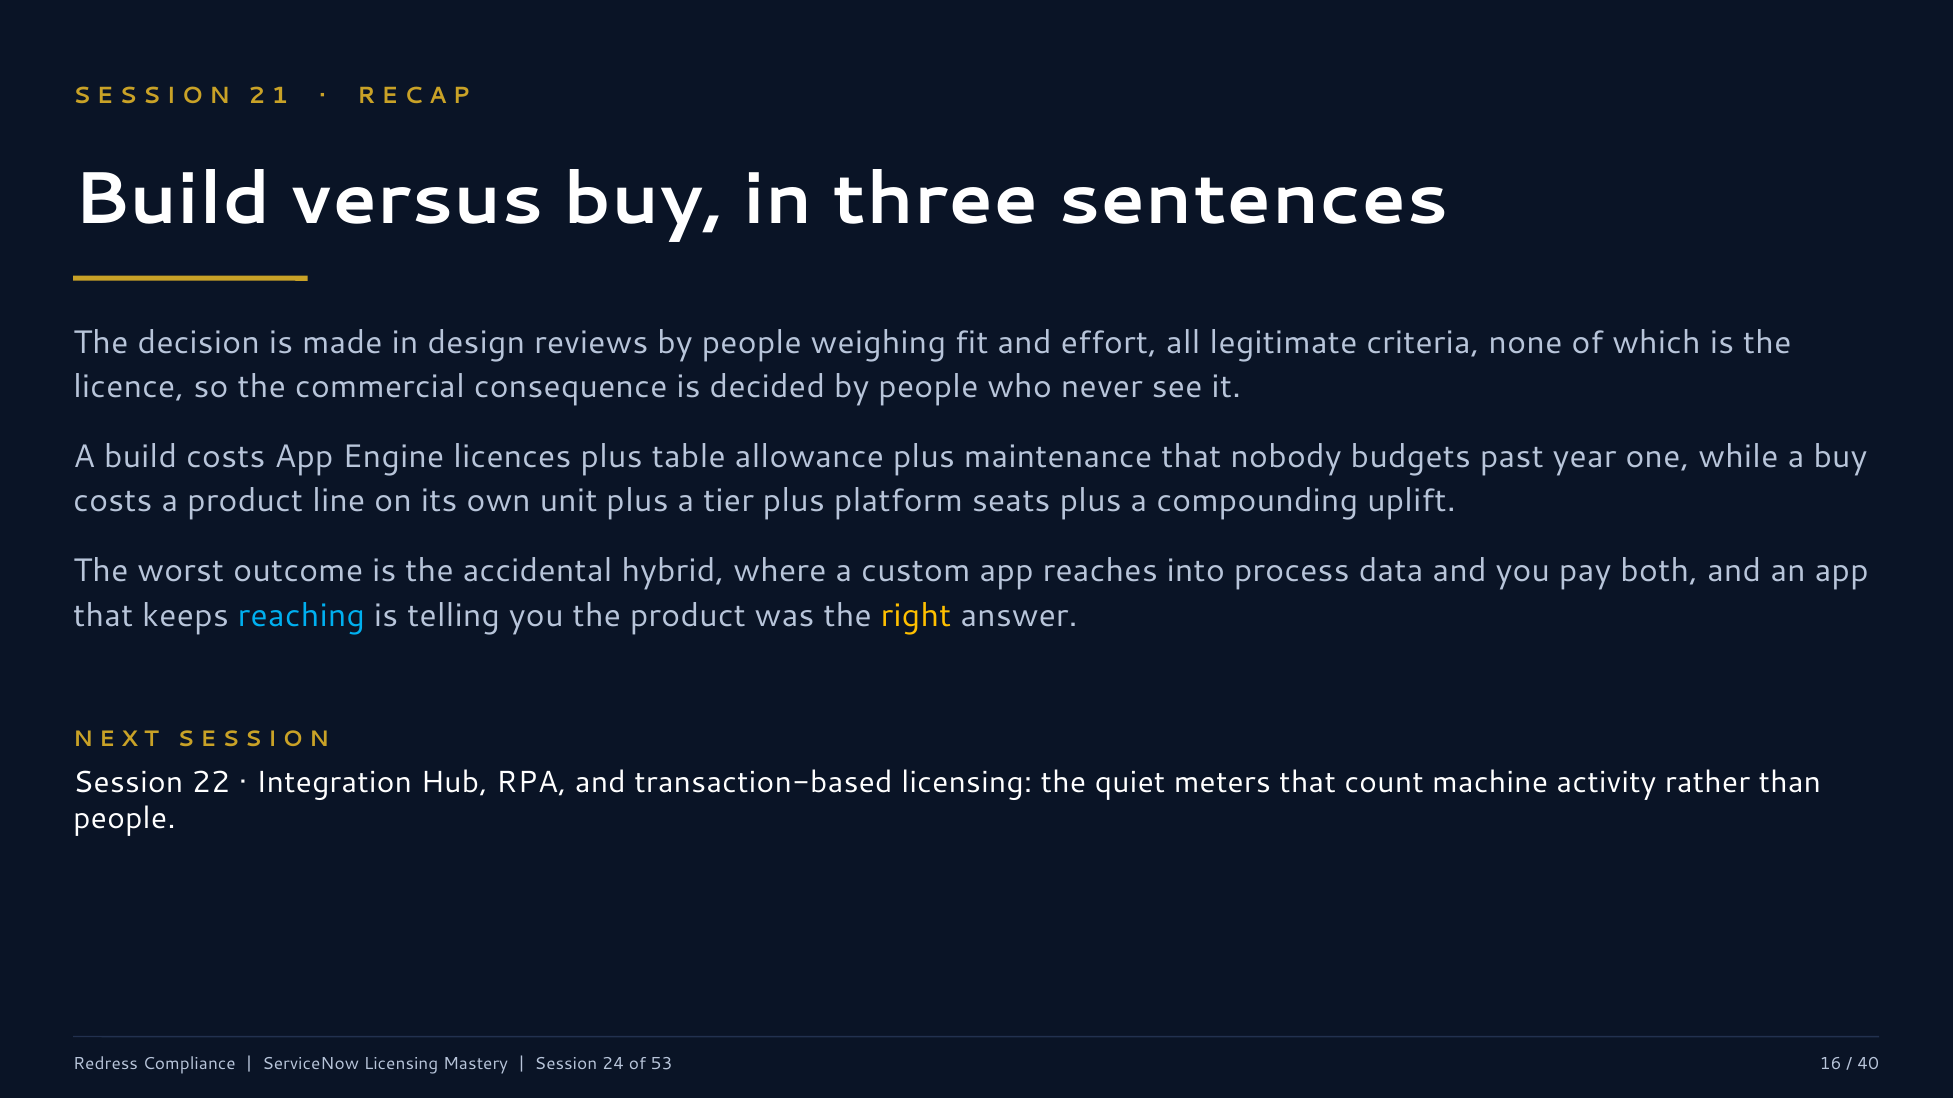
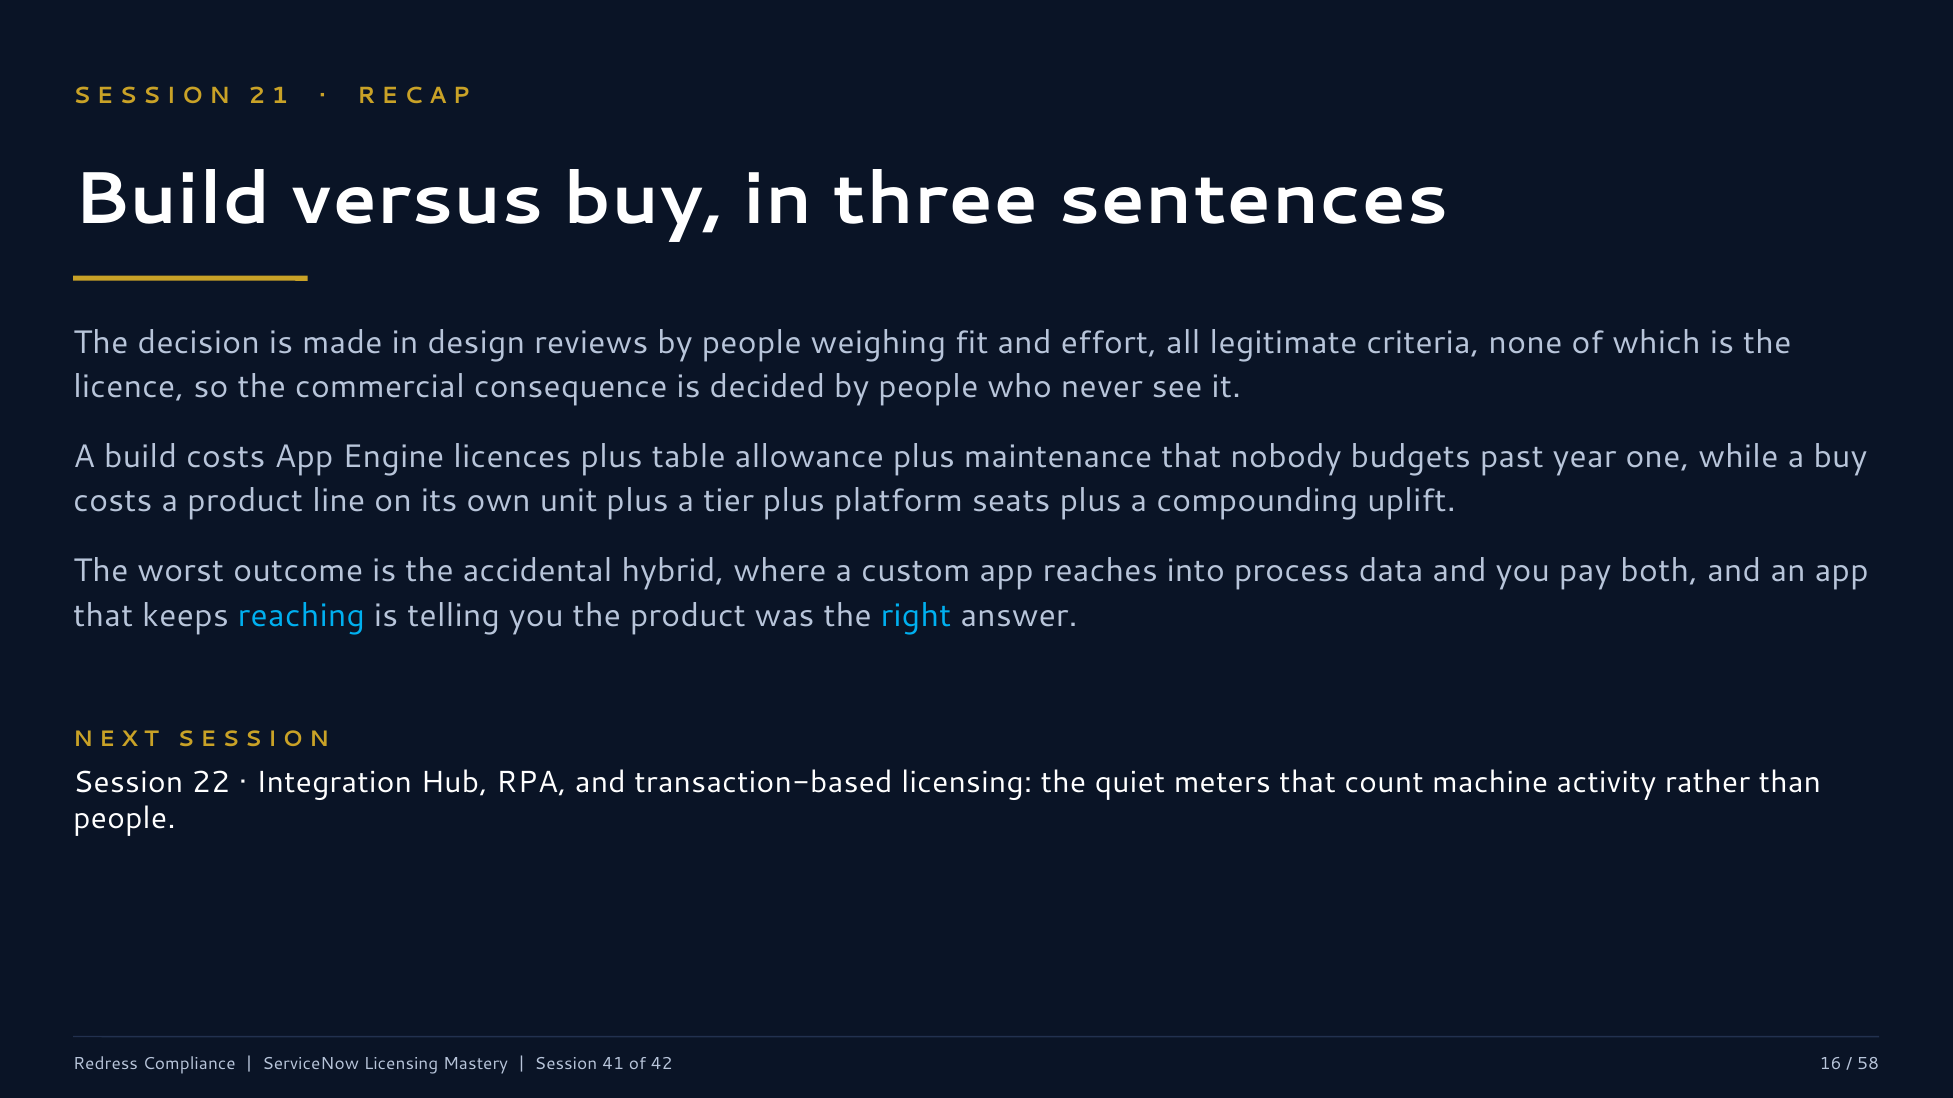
right colour: yellow -> light blue
24: 24 -> 41
53: 53 -> 42
40: 40 -> 58
